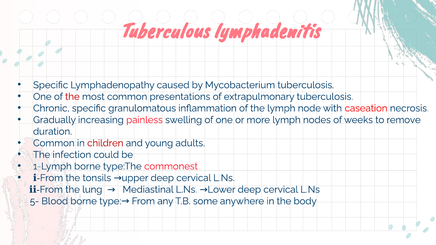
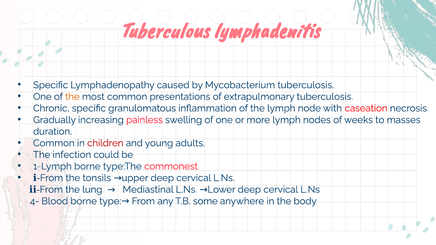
the at (72, 97) colour: red -> orange
remove: remove -> masses
5-: 5- -> 4-
